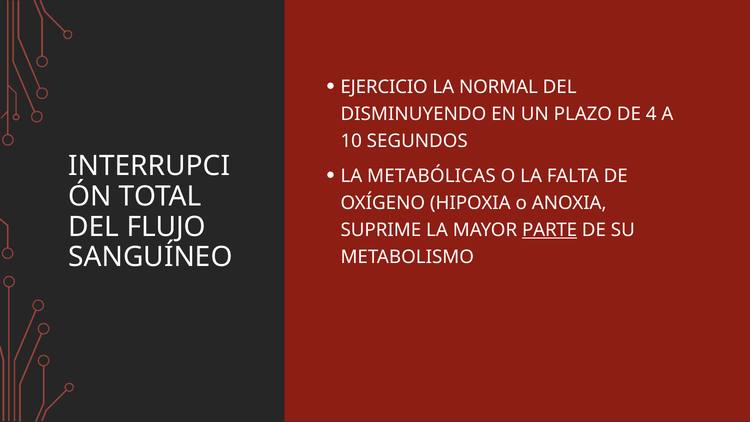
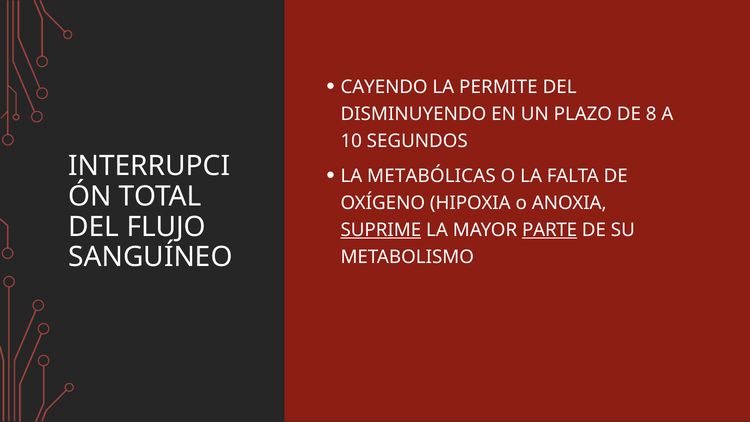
EJERCICIO: EJERCICIO -> CAYENDO
NORMAL: NORMAL -> PERMITE
4: 4 -> 8
SUPRIME underline: none -> present
